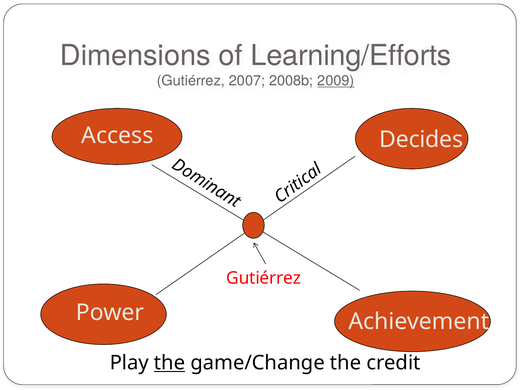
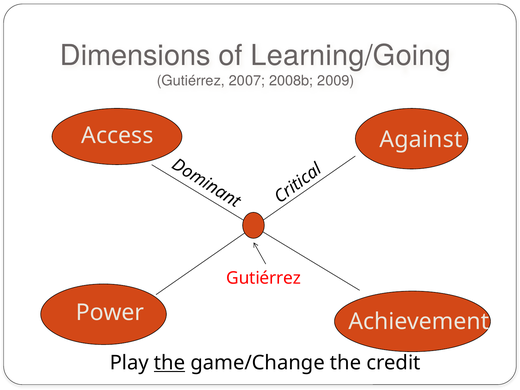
Learning/Efforts: Learning/Efforts -> Learning/Going
2009 underline: present -> none
Decides: Decides -> Against
